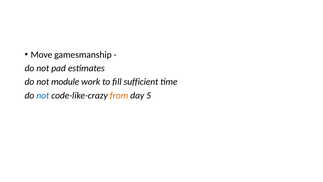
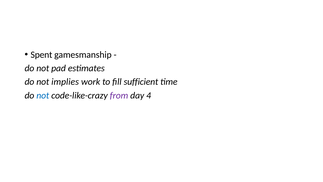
Move: Move -> Spent
module: module -> implies
from colour: orange -> purple
5: 5 -> 4
